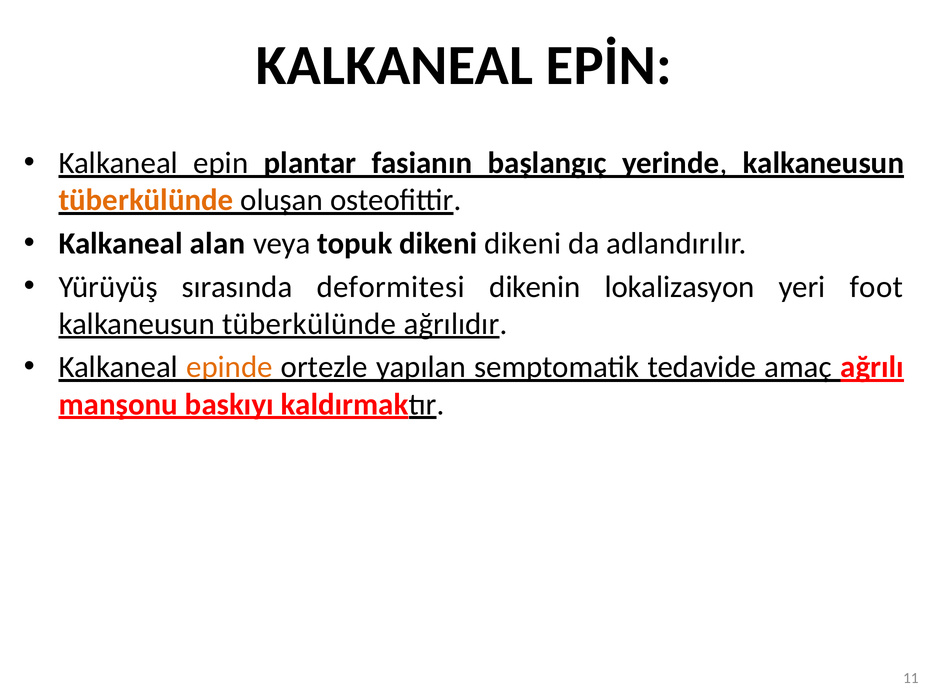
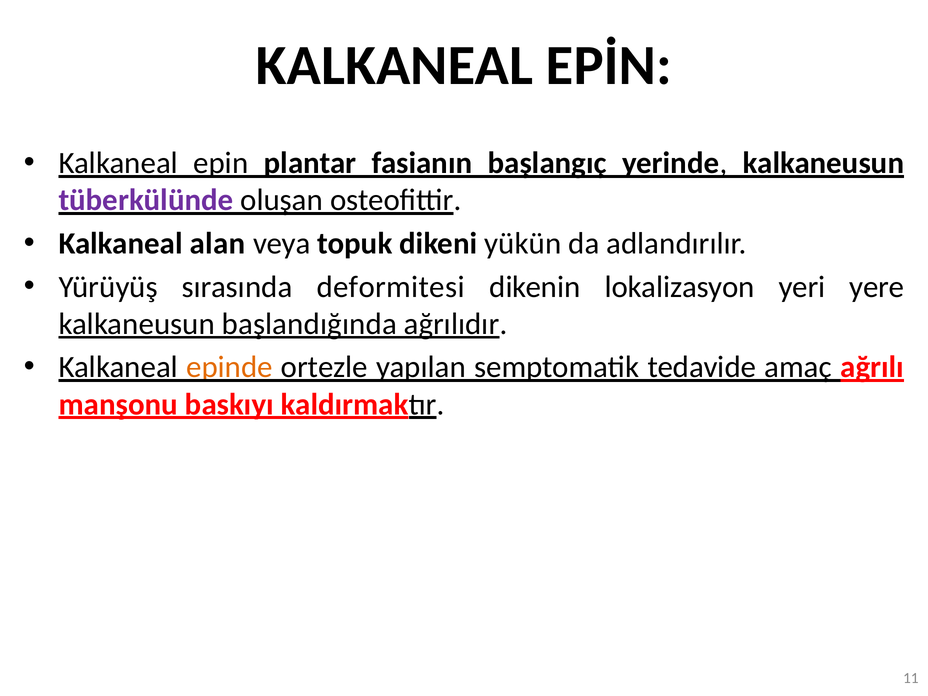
tüberkülünde at (146, 200) colour: orange -> purple
dikeni dikeni: dikeni -> yükün
foot: foot -> yere
tüberkülünde at (309, 324): tüberkülünde -> başlandığında
